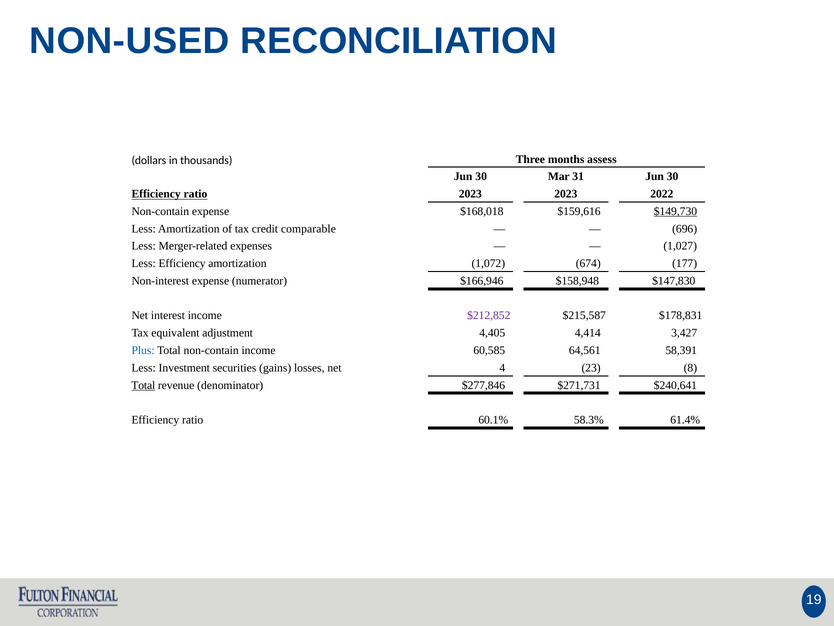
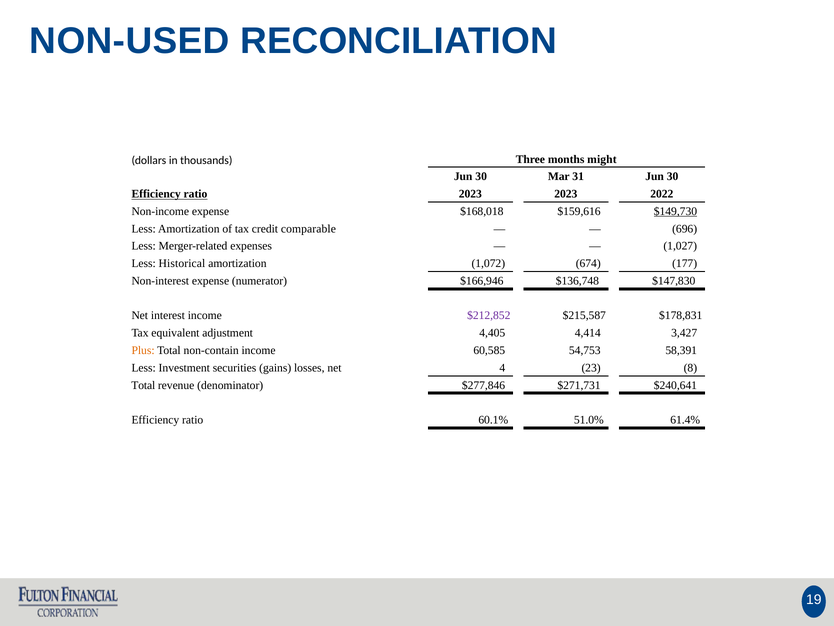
assess: assess -> might
Non-contain at (160, 211): Non-contain -> Non-income
Less Efficiency: Efficiency -> Historical
$158,948: $158,948 -> $136,748
Plus colour: blue -> orange
64,561: 64,561 -> 54,753
Total at (143, 385) underline: present -> none
58.3%: 58.3% -> 51.0%
